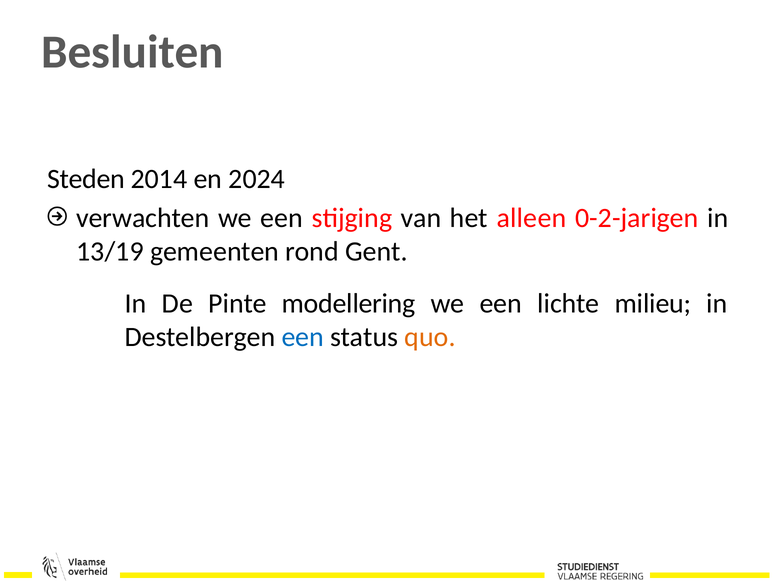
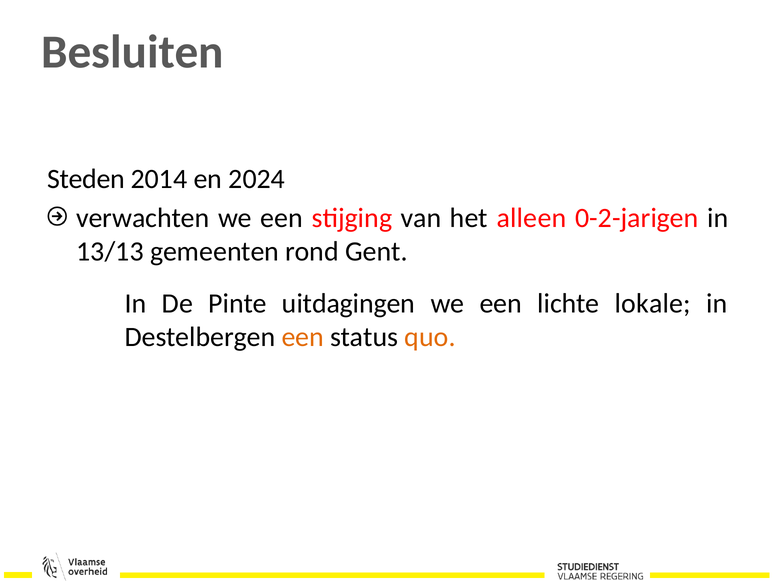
13/19: 13/19 -> 13/13
modellering: modellering -> uitdagingen
milieu: milieu -> lokale
een at (303, 337) colour: blue -> orange
